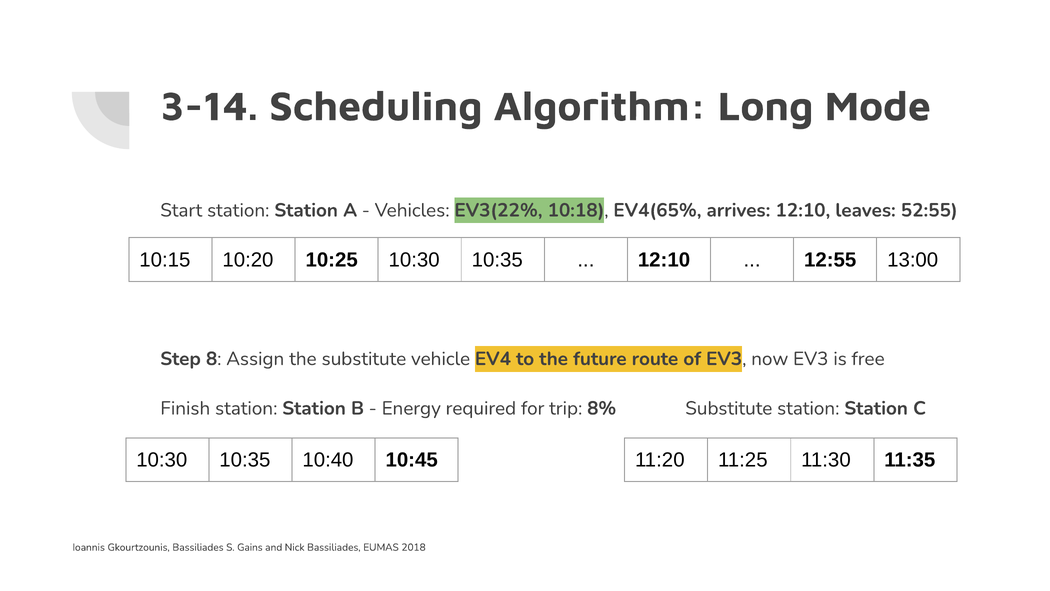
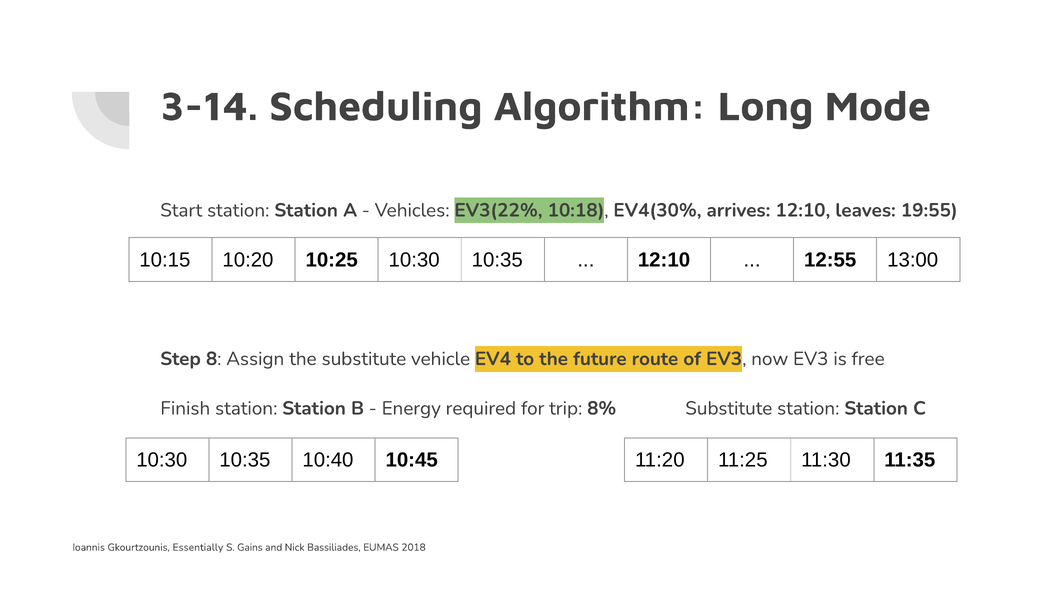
EV4(65%: EV4(65% -> EV4(30%
52:55: 52:55 -> 19:55
Gkourtzounis Bassiliades: Bassiliades -> Essentially
